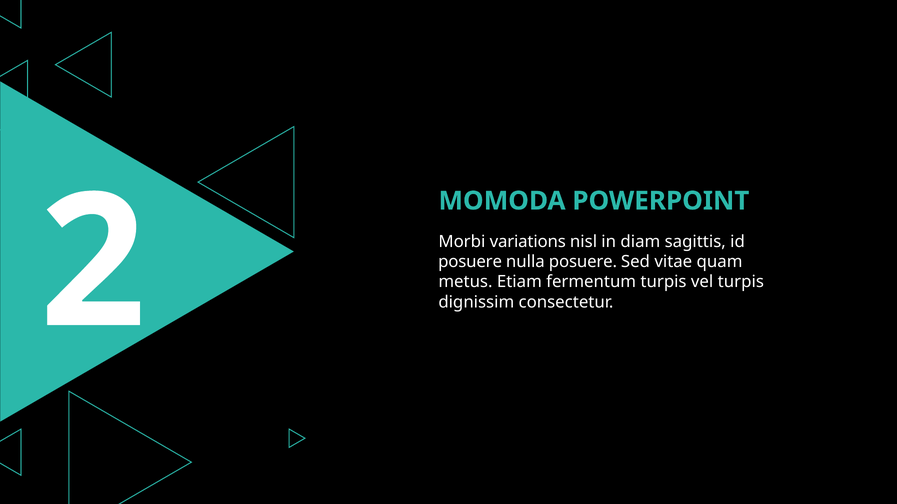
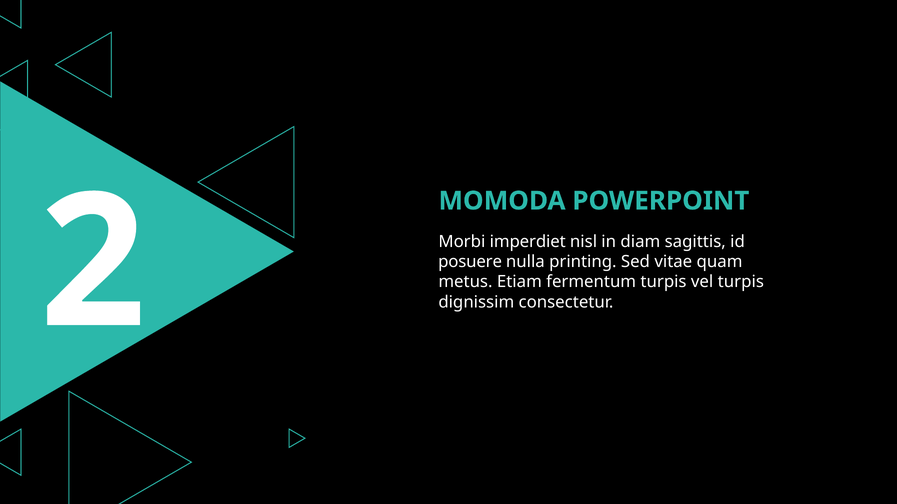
variations: variations -> imperdiet
nulla posuere: posuere -> printing
